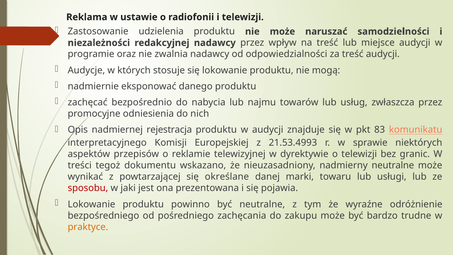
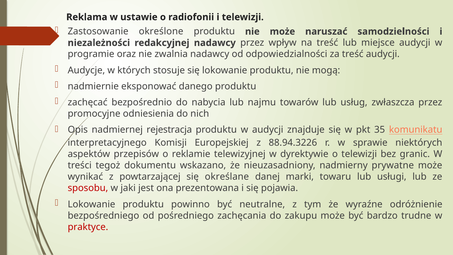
udzielenia: udzielenia -> określone
83: 83 -> 35
21.53.4993: 21.53.4993 -> 88.94.3226
nadmierny neutralne: neutralne -> prywatne
praktyce colour: orange -> red
